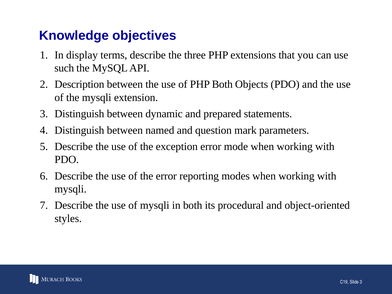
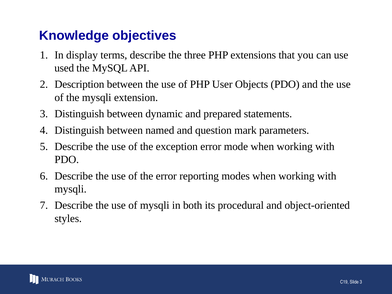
such: such -> used
PHP Both: Both -> User
